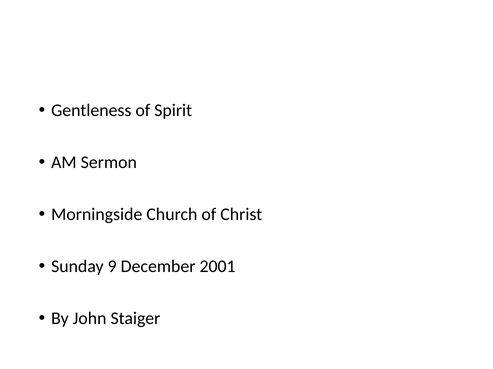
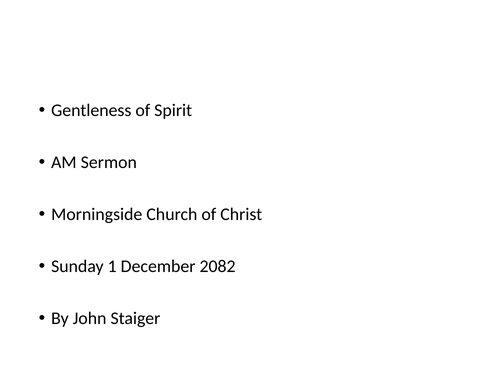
9: 9 -> 1
2001: 2001 -> 2082
